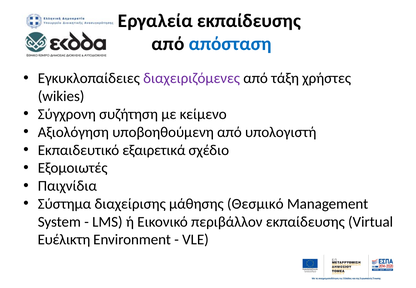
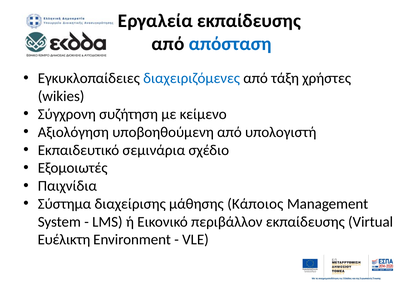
διαχειριζόμενες colour: purple -> blue
εξαιρετικά: εξαιρετικά -> σεμινάρια
Θεσμικό: Θεσμικό -> Κάποιος
